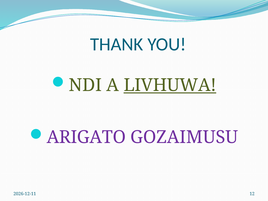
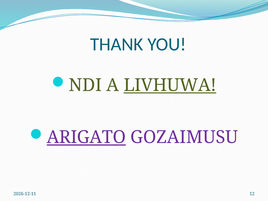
ARIGATO underline: none -> present
